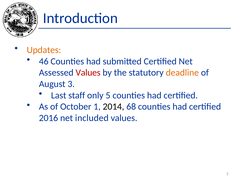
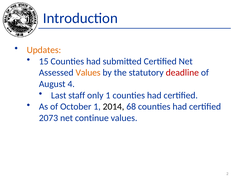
46: 46 -> 15
Values at (88, 73) colour: red -> orange
deadline colour: orange -> red
3: 3 -> 4
only 5: 5 -> 1
2016: 2016 -> 2073
included: included -> continue
